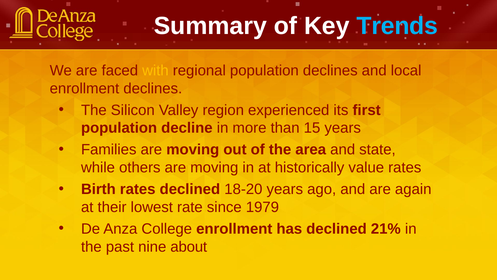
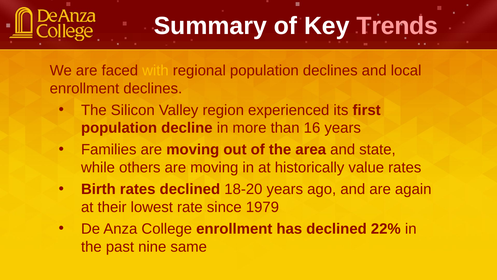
Trends colour: light blue -> pink
15: 15 -> 16
21%: 21% -> 22%
about: about -> same
